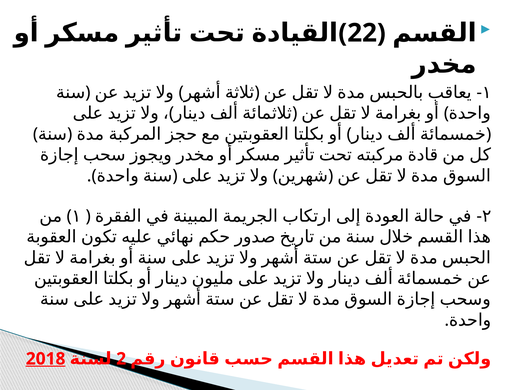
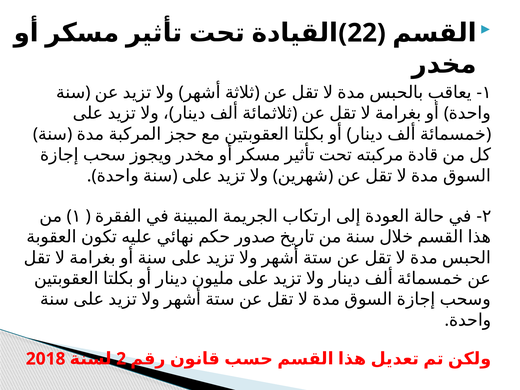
2018 underline: present -> none
